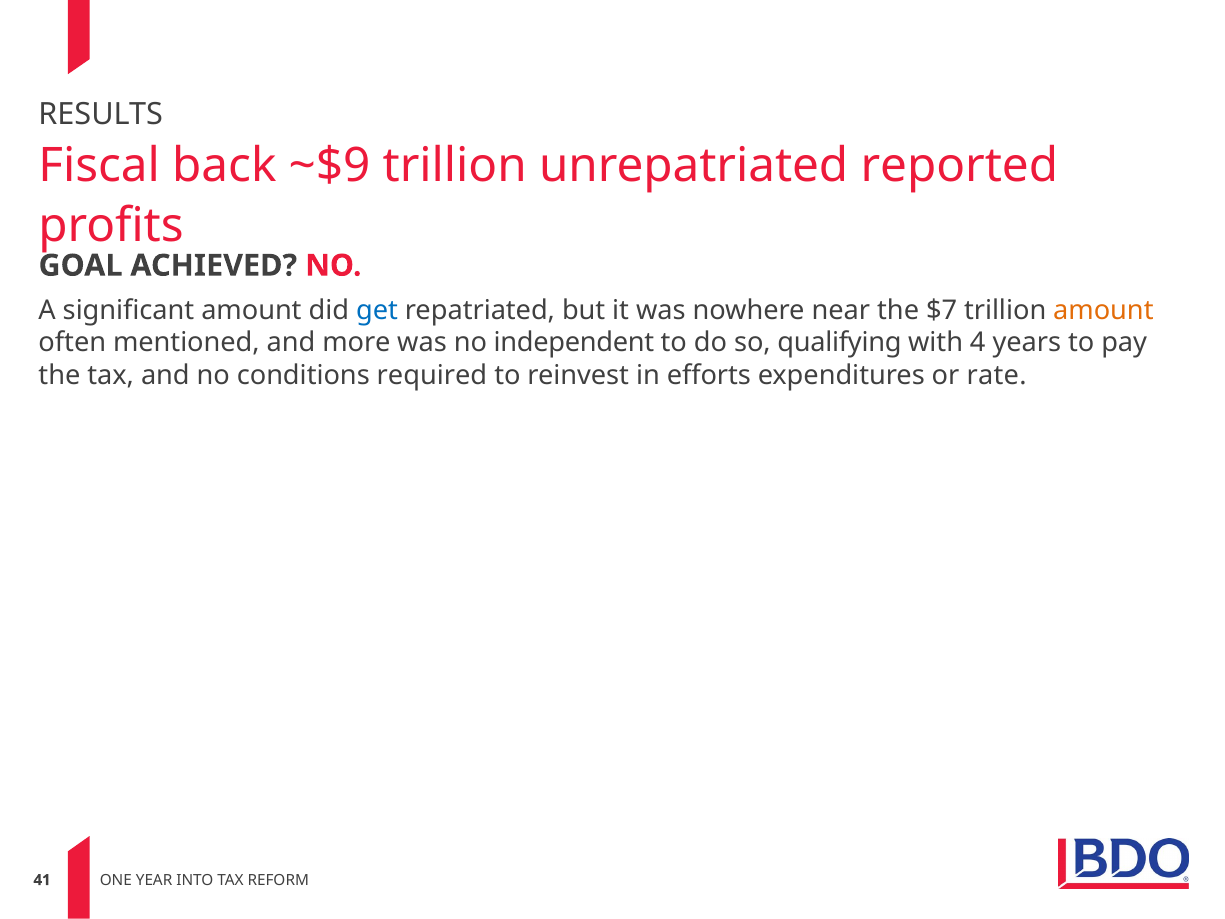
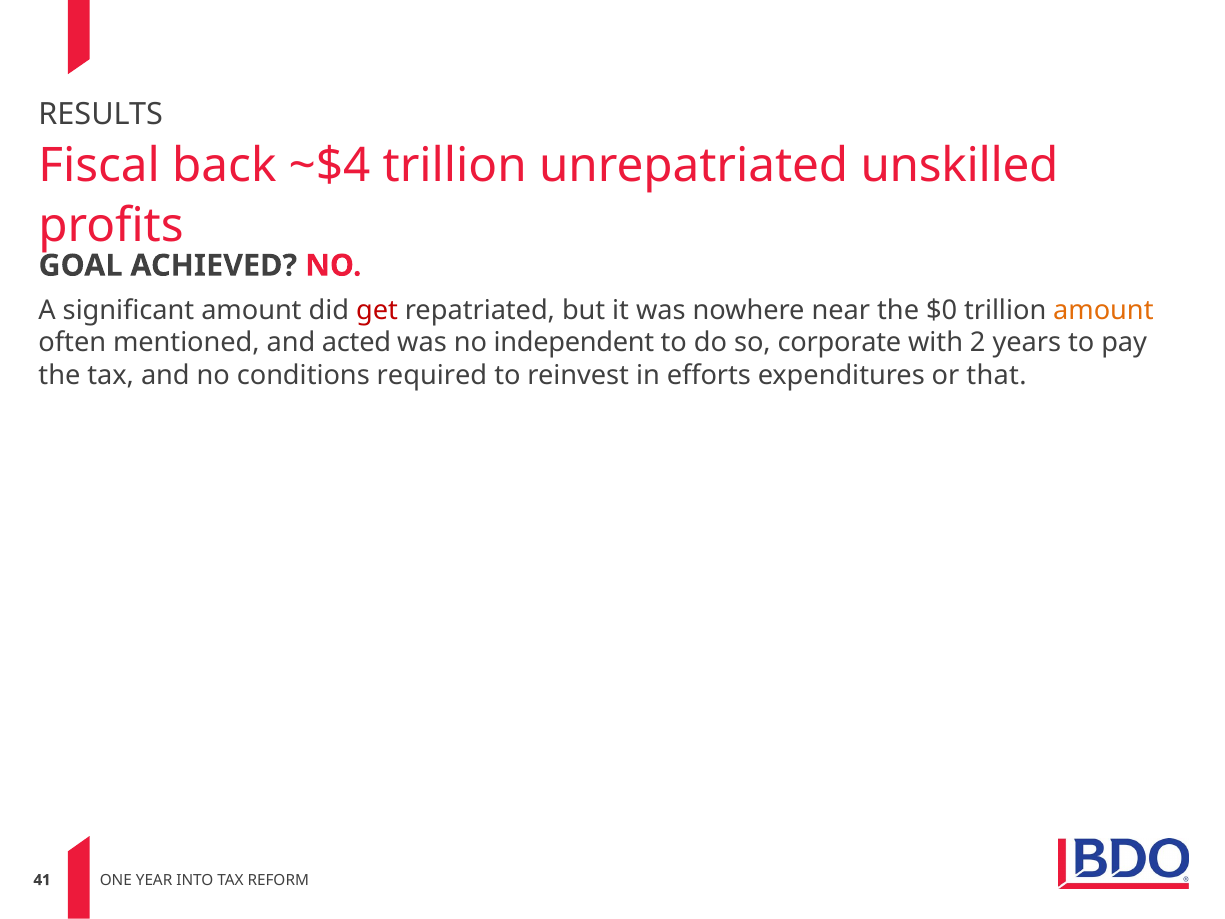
~$9: ~$9 -> ~$4
reported: reported -> unskilled
get colour: blue -> red
$7: $7 -> $0
more: more -> acted
qualifying: qualifying -> corporate
4: 4 -> 2
rate: rate -> that
